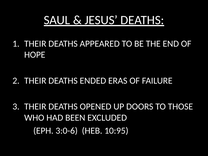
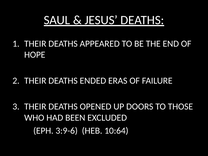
3:0-6: 3:0-6 -> 3:9-6
10:95: 10:95 -> 10:64
